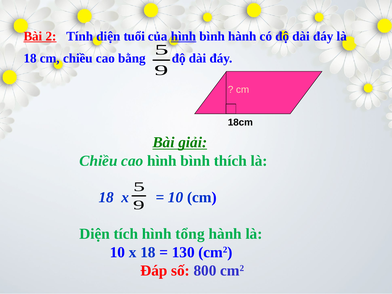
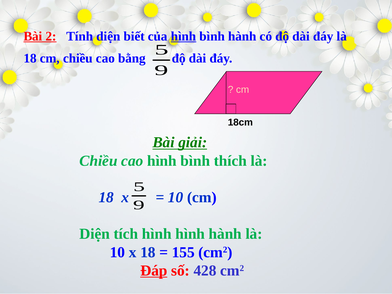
tuổi: tuổi -> biết
hình tổng: tổng -> hình
130: 130 -> 155
Đáp underline: none -> present
800: 800 -> 428
